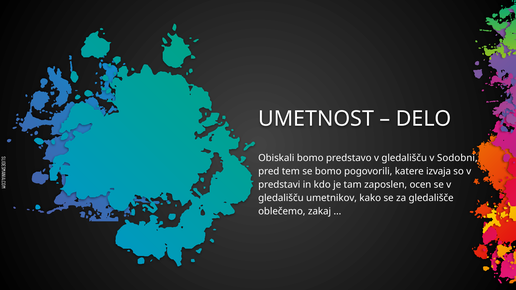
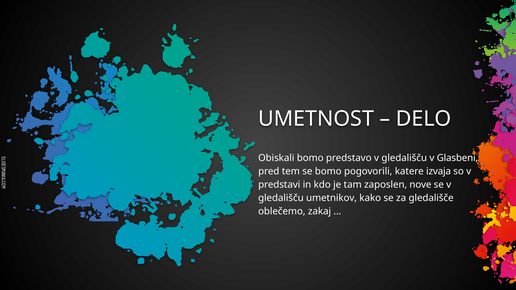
Sodobni: Sodobni -> Glasbeni
ocen: ocen -> nove
